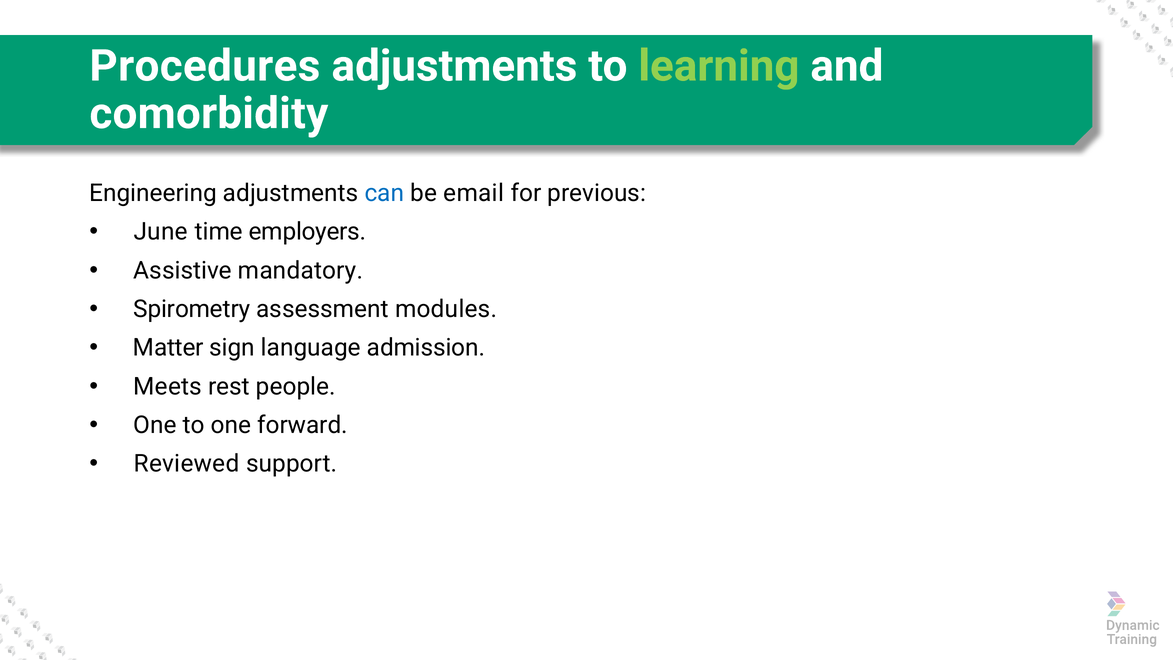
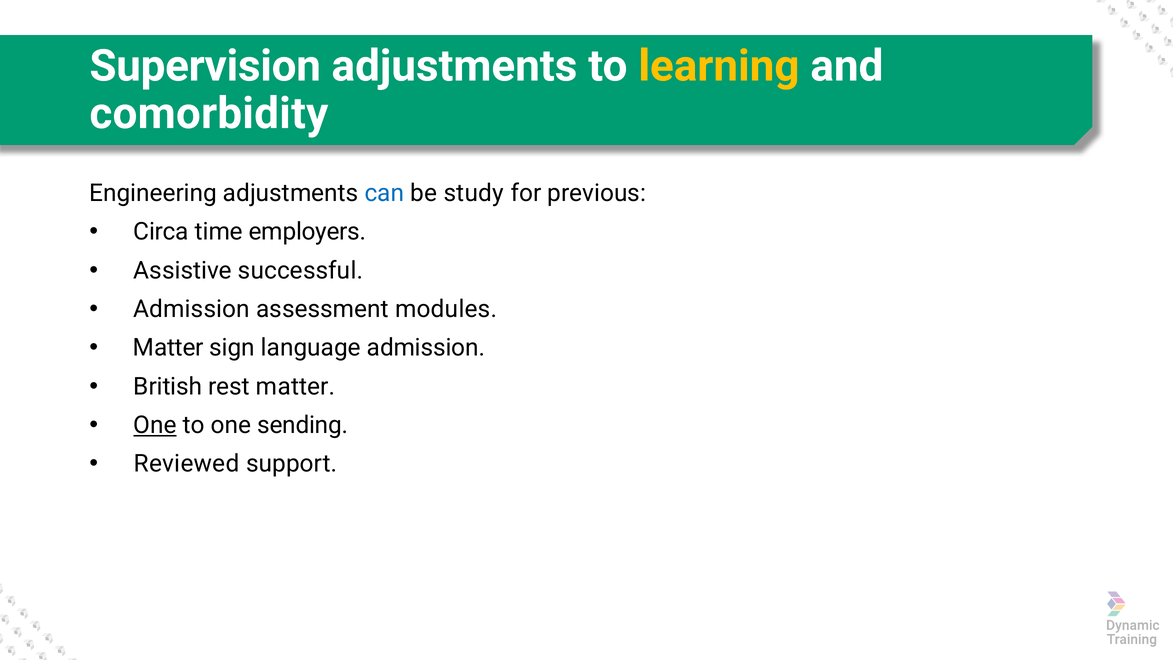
Procedures: Procedures -> Supervision
learning colour: light green -> yellow
email: email -> study
June: June -> Circa
mandatory: mandatory -> successful
Spirometry at (192, 309): Spirometry -> Admission
Meets: Meets -> British
rest people: people -> matter
One at (155, 425) underline: none -> present
forward: forward -> sending
